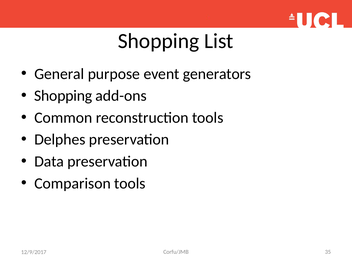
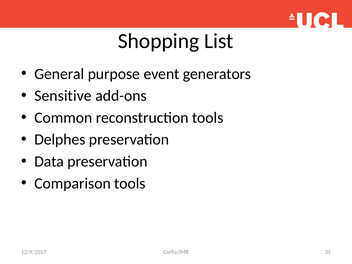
Shopping at (63, 96): Shopping -> Sensitive
